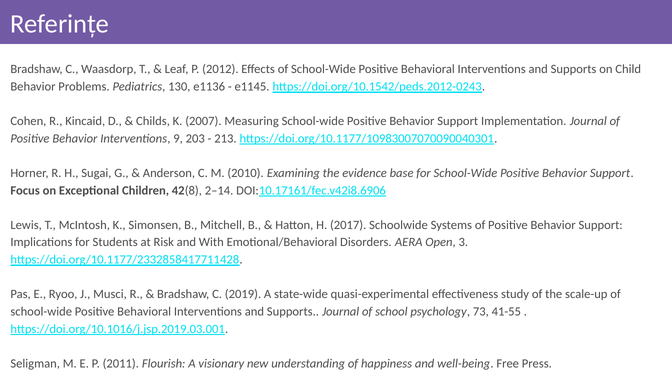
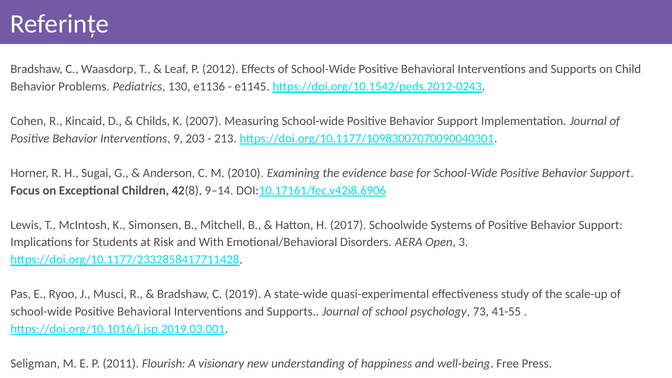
2–14: 2–14 -> 9–14
